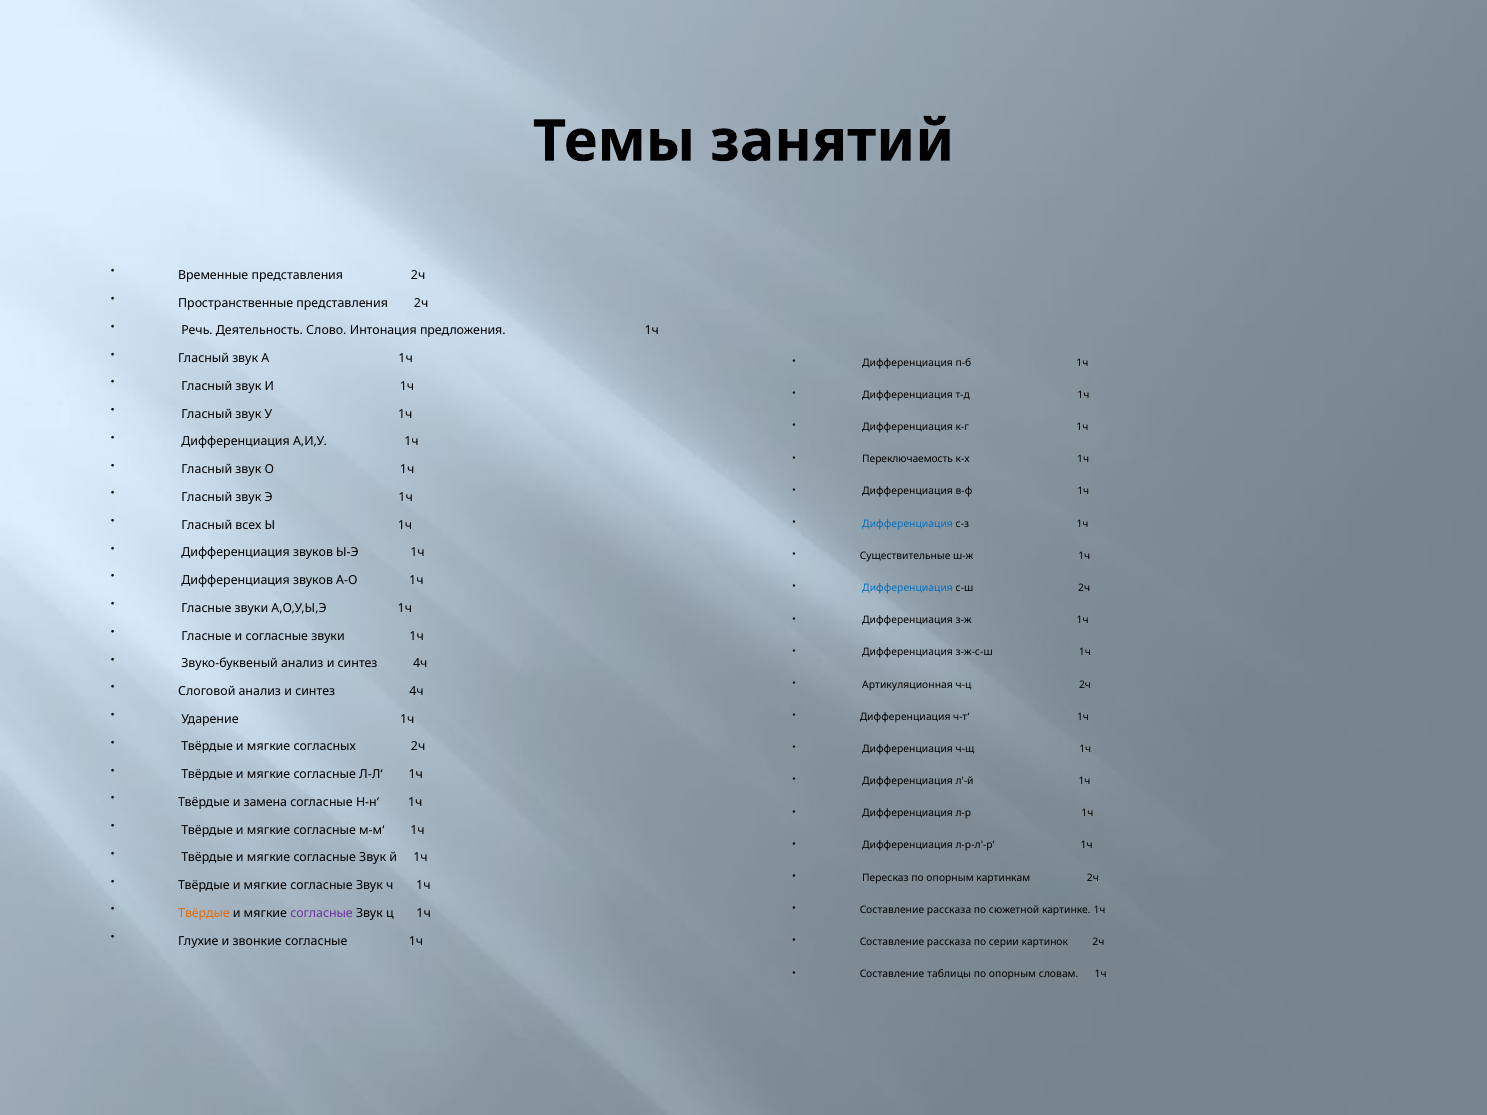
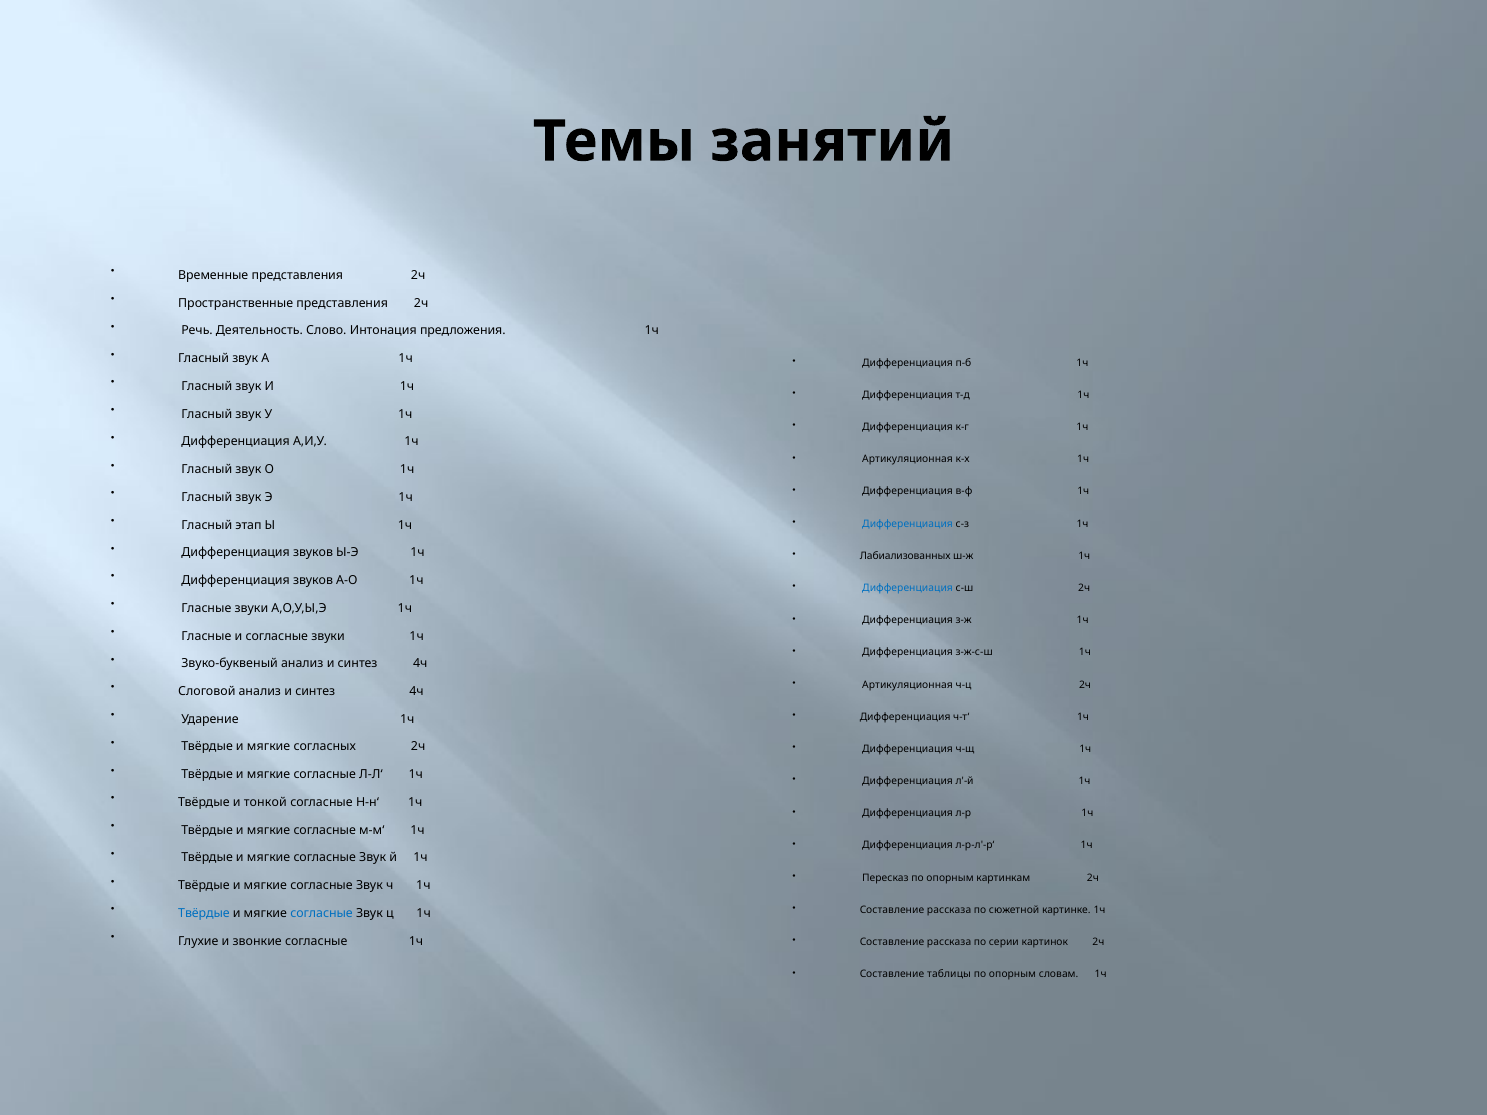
Переключаемость at (908, 459): Переключаемость -> Артикуляционная
всех: всех -> этап
Существительные: Существительные -> Лабиализованных
замена: замена -> тонкой
Твёрдые at (204, 914) colour: orange -> blue
согласные at (322, 914) colour: purple -> blue
